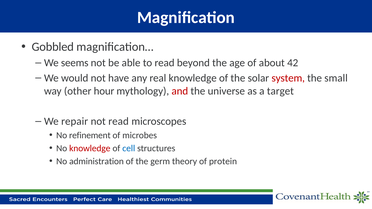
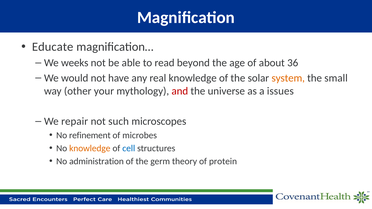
Gobbled: Gobbled -> Educate
seems: seems -> weeks
42: 42 -> 36
system colour: red -> orange
hour: hour -> your
target: target -> issues
not read: read -> such
knowledge at (90, 148) colour: red -> orange
